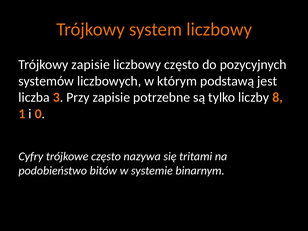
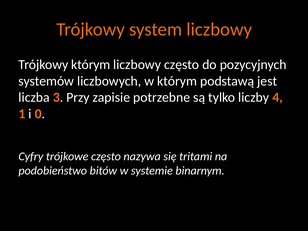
Trójkowy zapisie: zapisie -> którym
8: 8 -> 4
